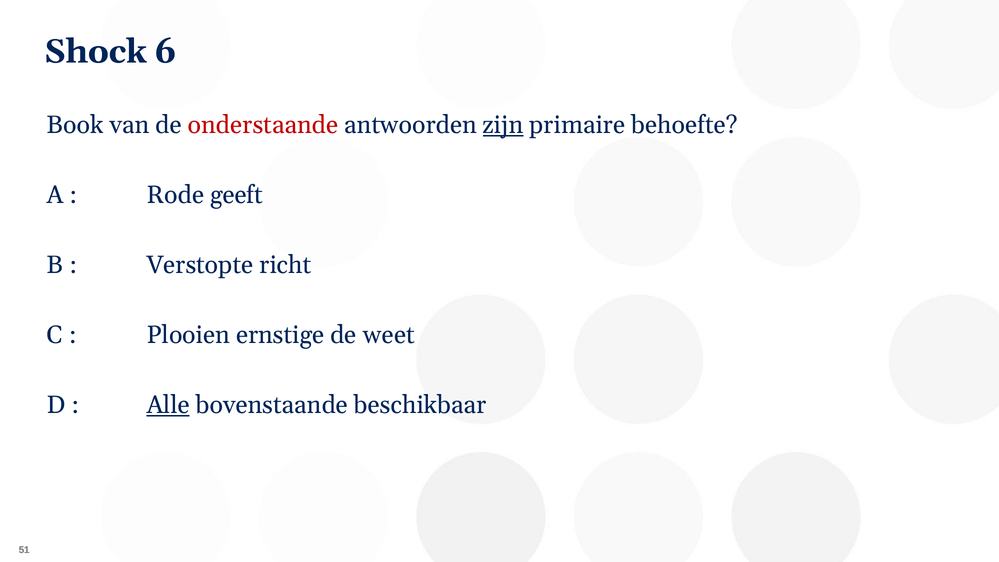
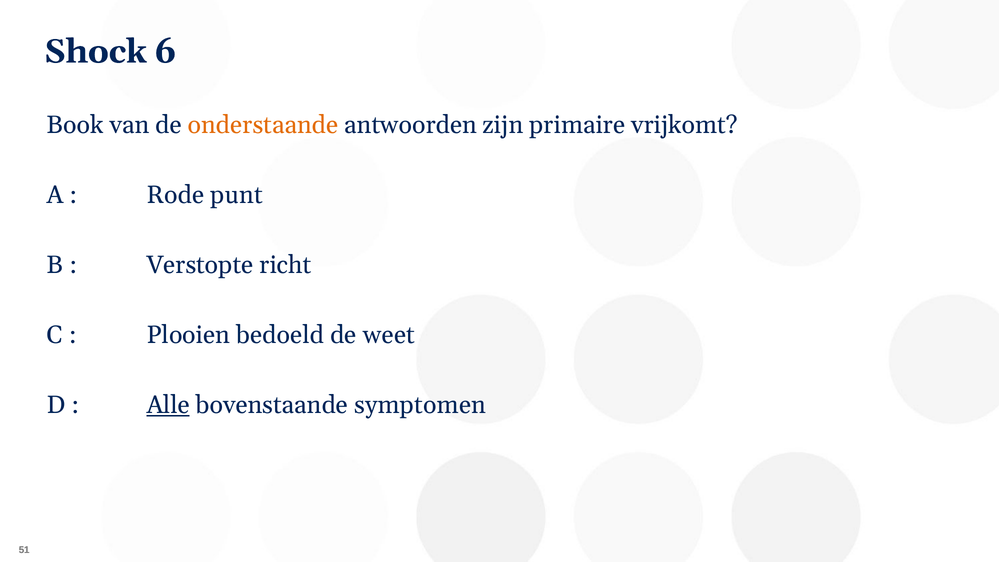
onderstaande colour: red -> orange
zijn underline: present -> none
behoefte: behoefte -> vrijkomt
geeft: geeft -> punt
ernstige: ernstige -> bedoeld
beschikbaar: beschikbaar -> symptomen
